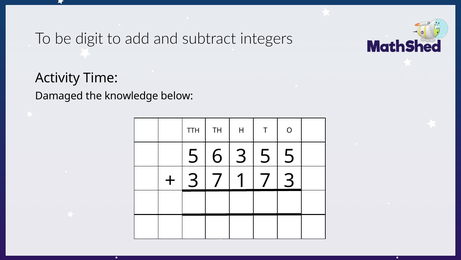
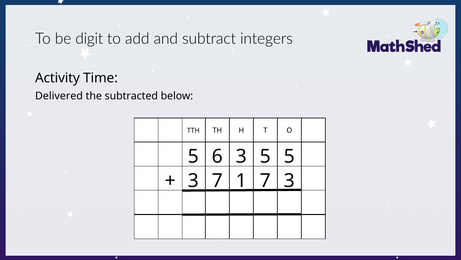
Damaged: Damaged -> Delivered
knowledge: knowledge -> subtracted
